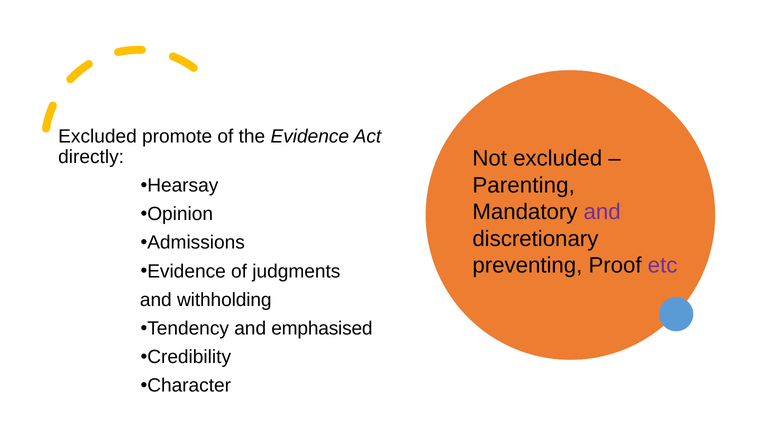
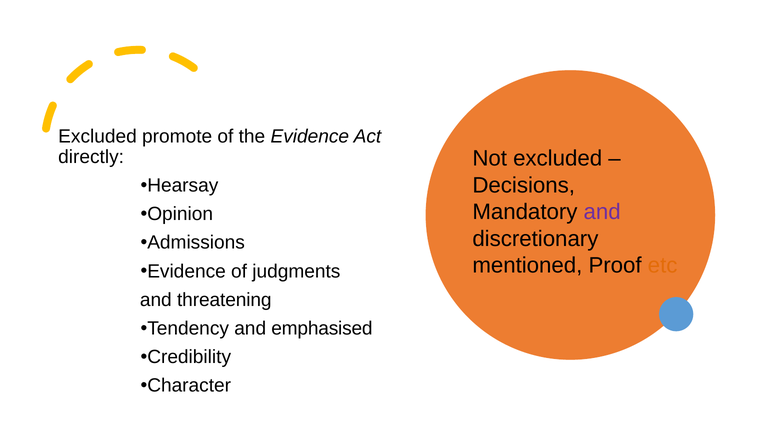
Parenting: Parenting -> Decisions
preventing: preventing -> mentioned
etc colour: purple -> orange
withholding: withholding -> threatening
